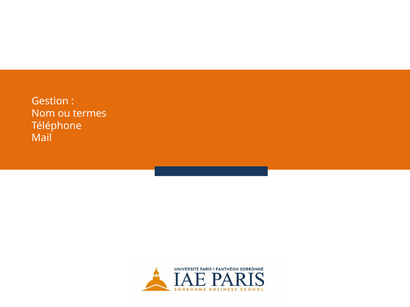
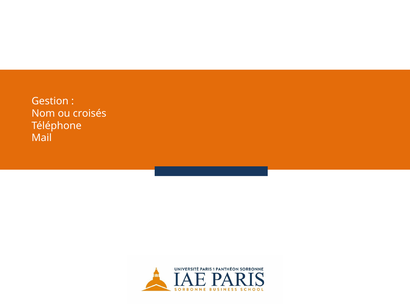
termes: termes -> croisés
